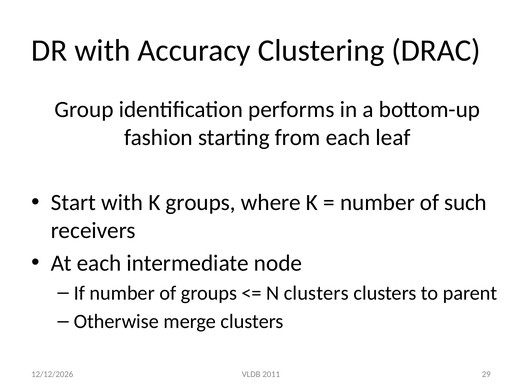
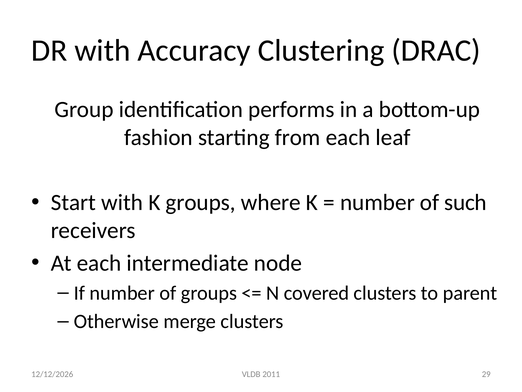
N clusters: clusters -> covered
